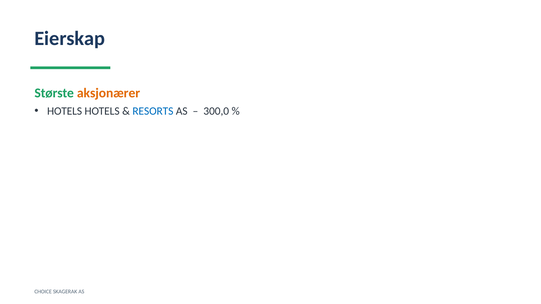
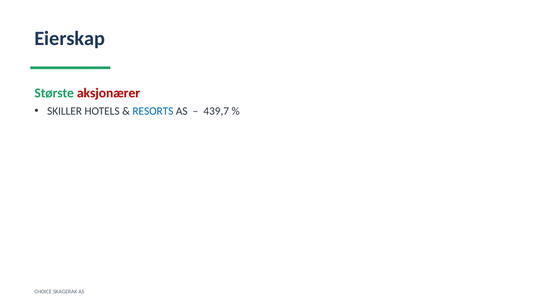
aksjonærer colour: orange -> red
HOTELS at (65, 111): HOTELS -> SKILLER
300,0: 300,0 -> 439,7
